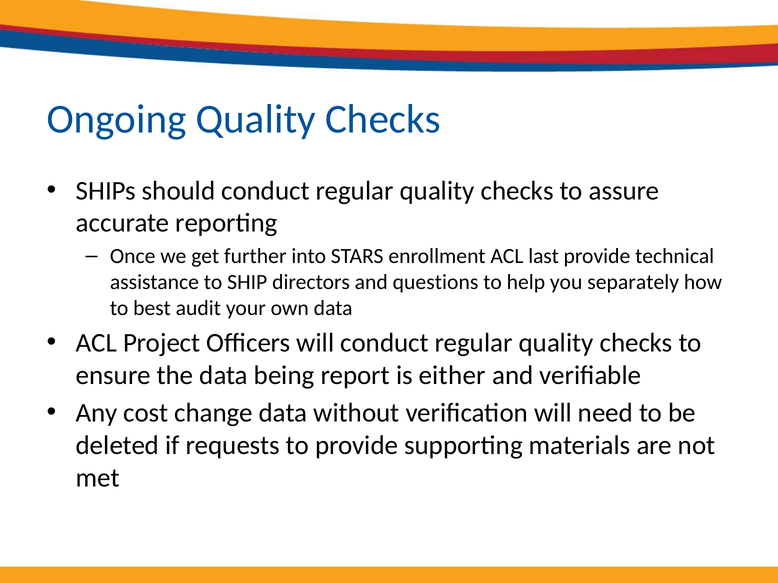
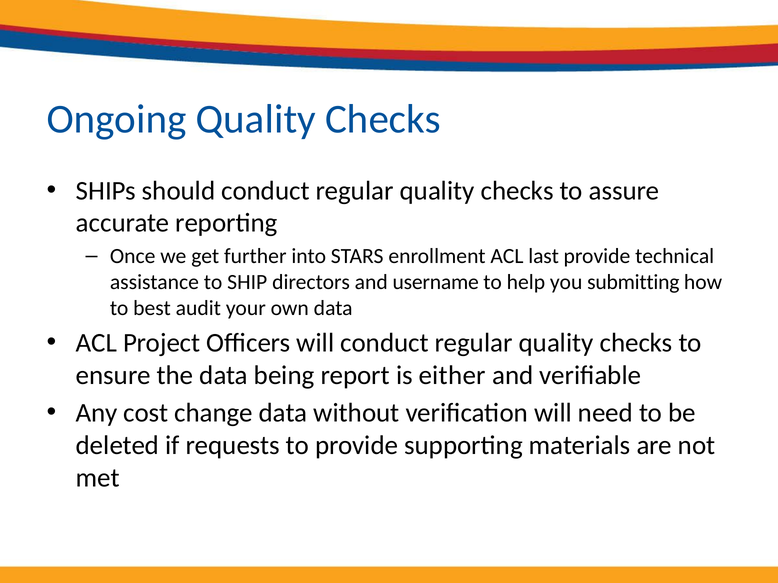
questions: questions -> username
separately: separately -> submitting
